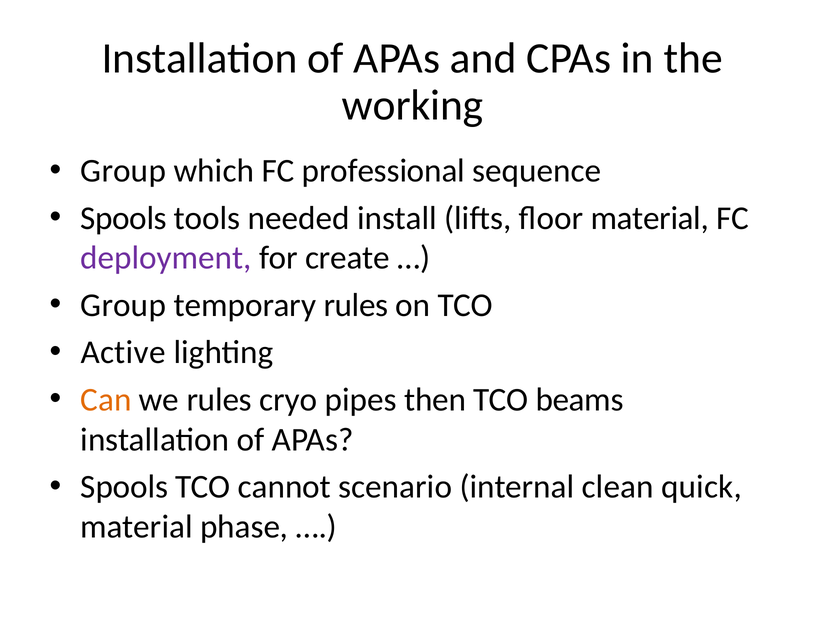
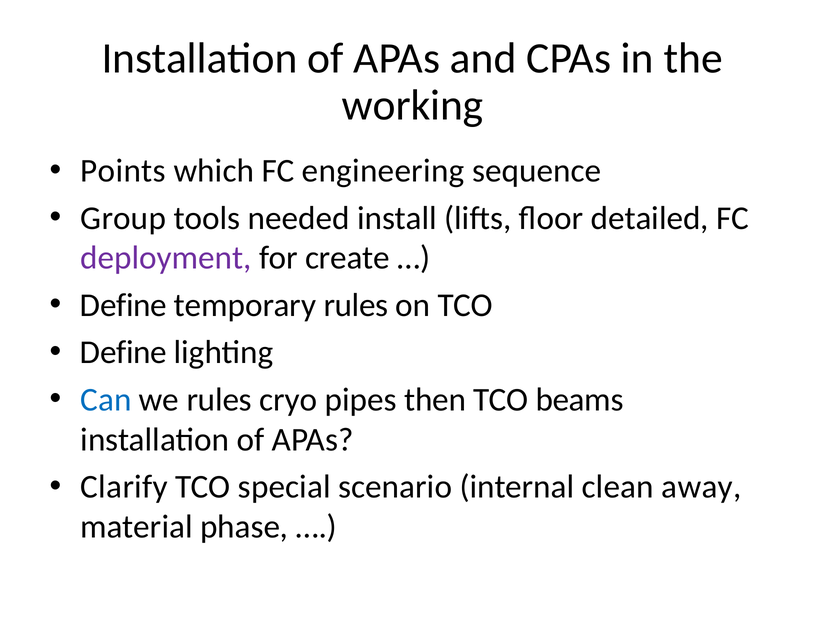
Group at (123, 171): Group -> Points
professional: professional -> engineering
Spools at (123, 218): Spools -> Group
floor material: material -> detailed
Group at (123, 305): Group -> Define
Active at (123, 352): Active -> Define
Can colour: orange -> blue
Spools at (124, 487): Spools -> Clarify
cannot: cannot -> special
quick: quick -> away
